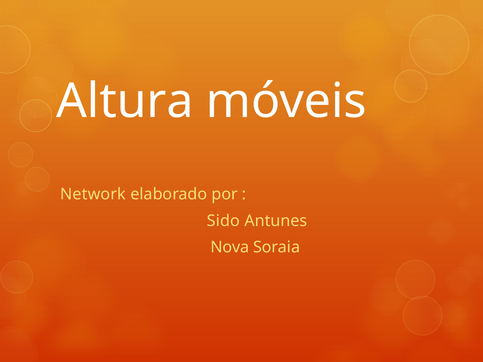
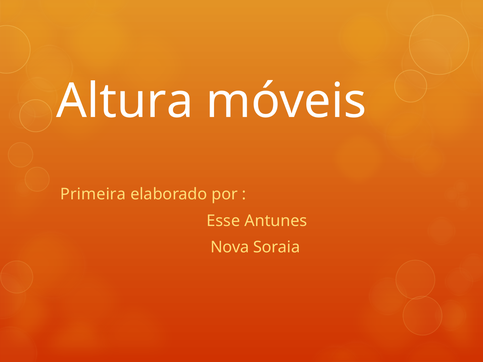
Network: Network -> Primeira
Sido: Sido -> Esse
